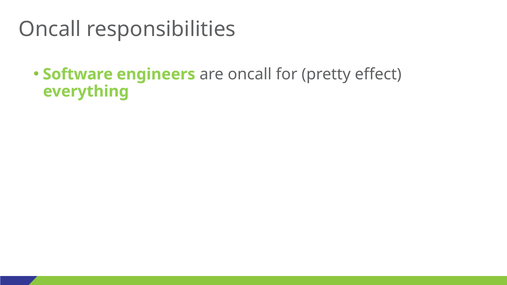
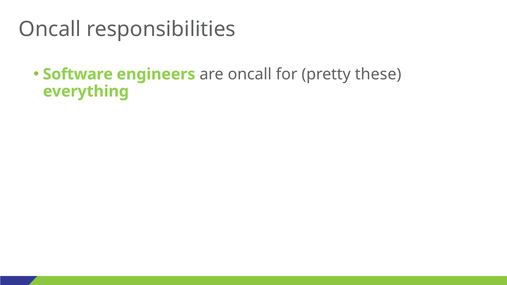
effect: effect -> these
